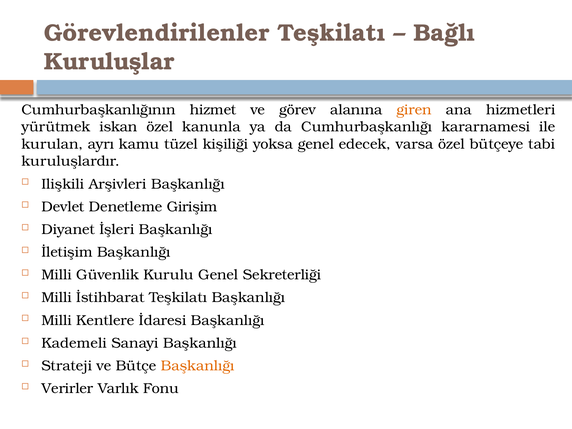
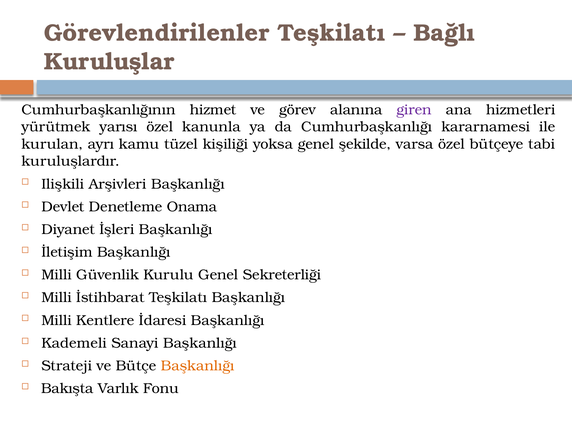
giren colour: orange -> purple
iskan: iskan -> yarısı
edecek: edecek -> şekilde
Girişim: Girişim -> Onama
Verirler: Verirler -> Bakışta
